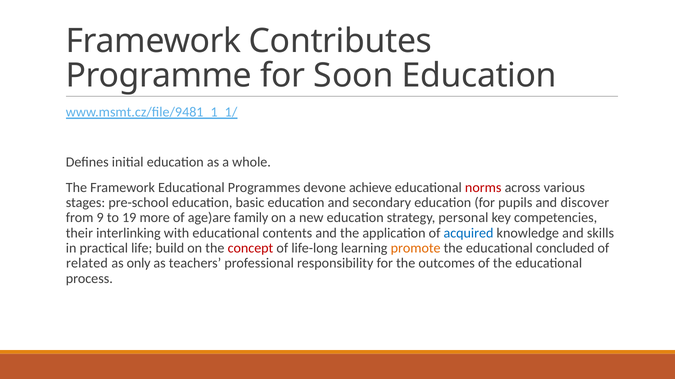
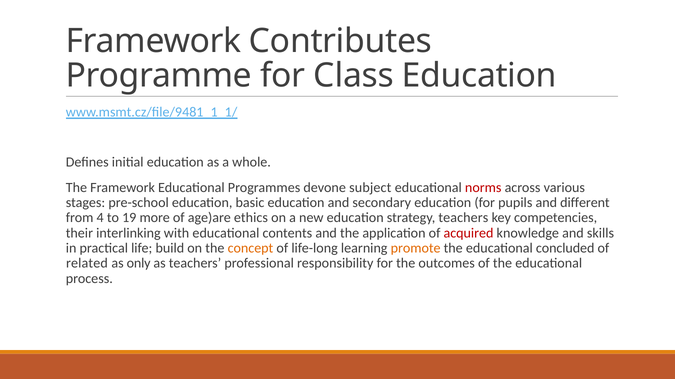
Soon: Soon -> Class
achieve: achieve -> subject
discover: discover -> different
9: 9 -> 4
family: family -> ethics
strategy personal: personal -> teachers
acquired colour: blue -> red
concept colour: red -> orange
